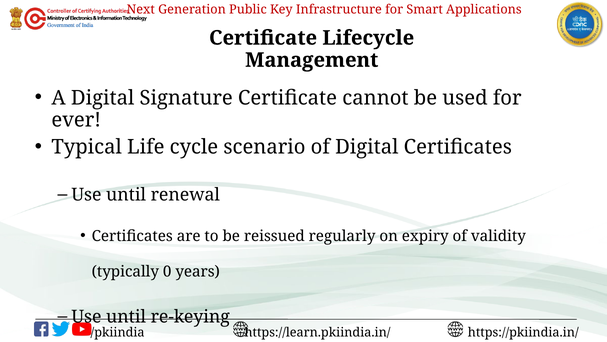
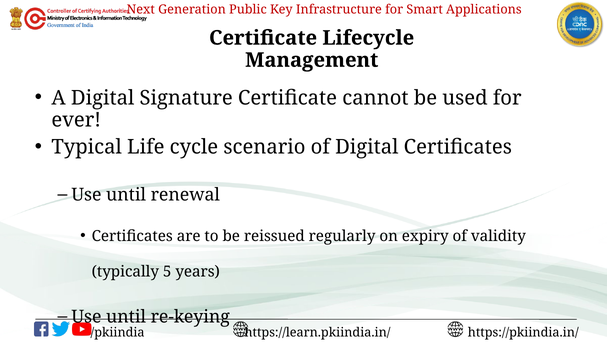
0: 0 -> 5
